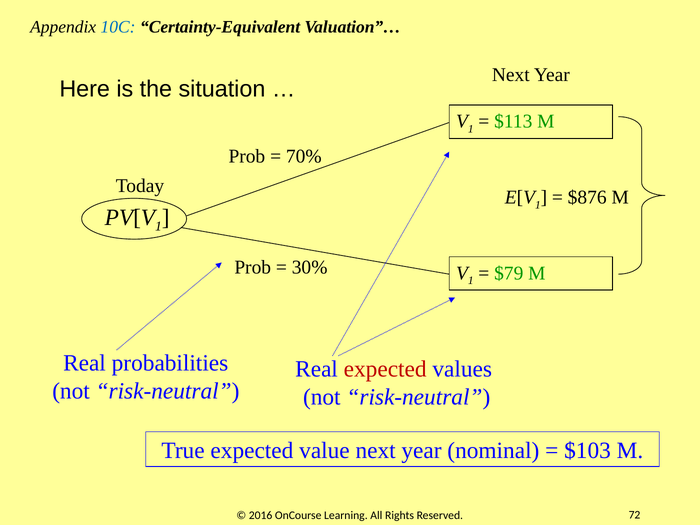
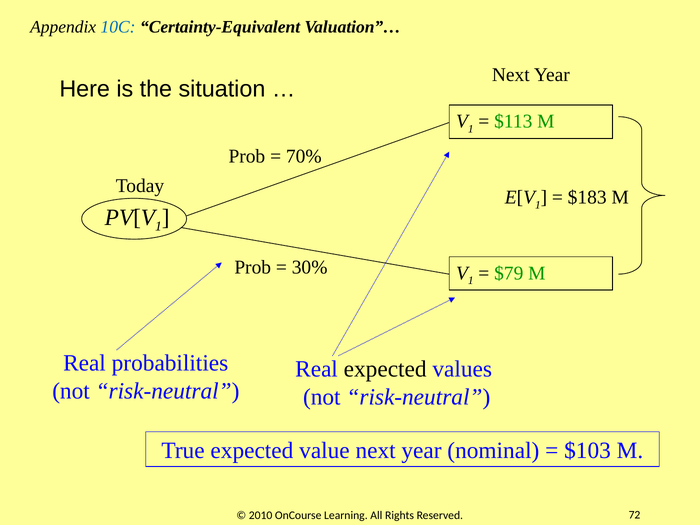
$876: $876 -> $183
expected at (385, 369) colour: red -> black
2016: 2016 -> 2010
